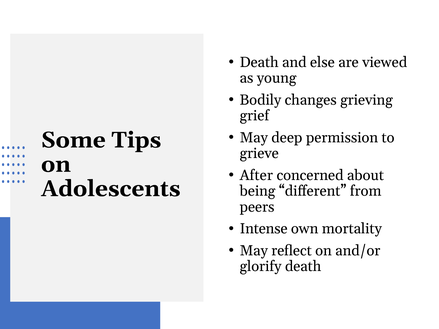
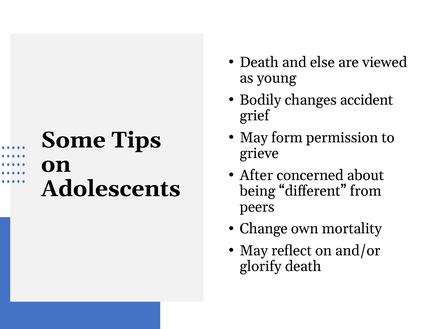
grieving: grieving -> accident
deep: deep -> form
Intense: Intense -> Change
